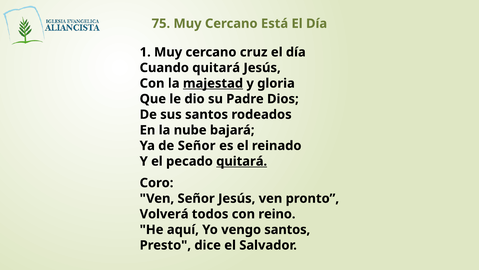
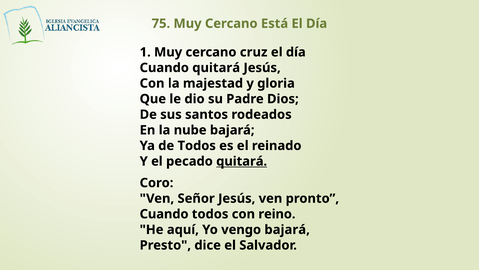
majestad underline: present -> none
de Señor: Señor -> Todos
Volverá at (164, 214): Volverá -> Cuando
vengo santos: santos -> bajará
